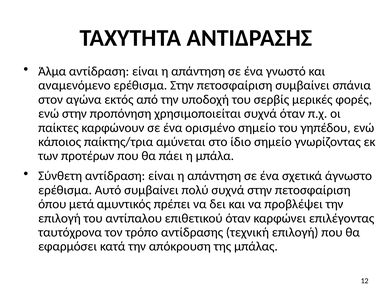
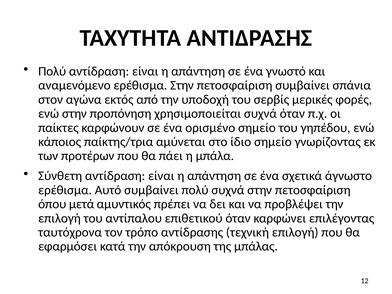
Άλμα at (52, 71): Άλμα -> Πολύ
